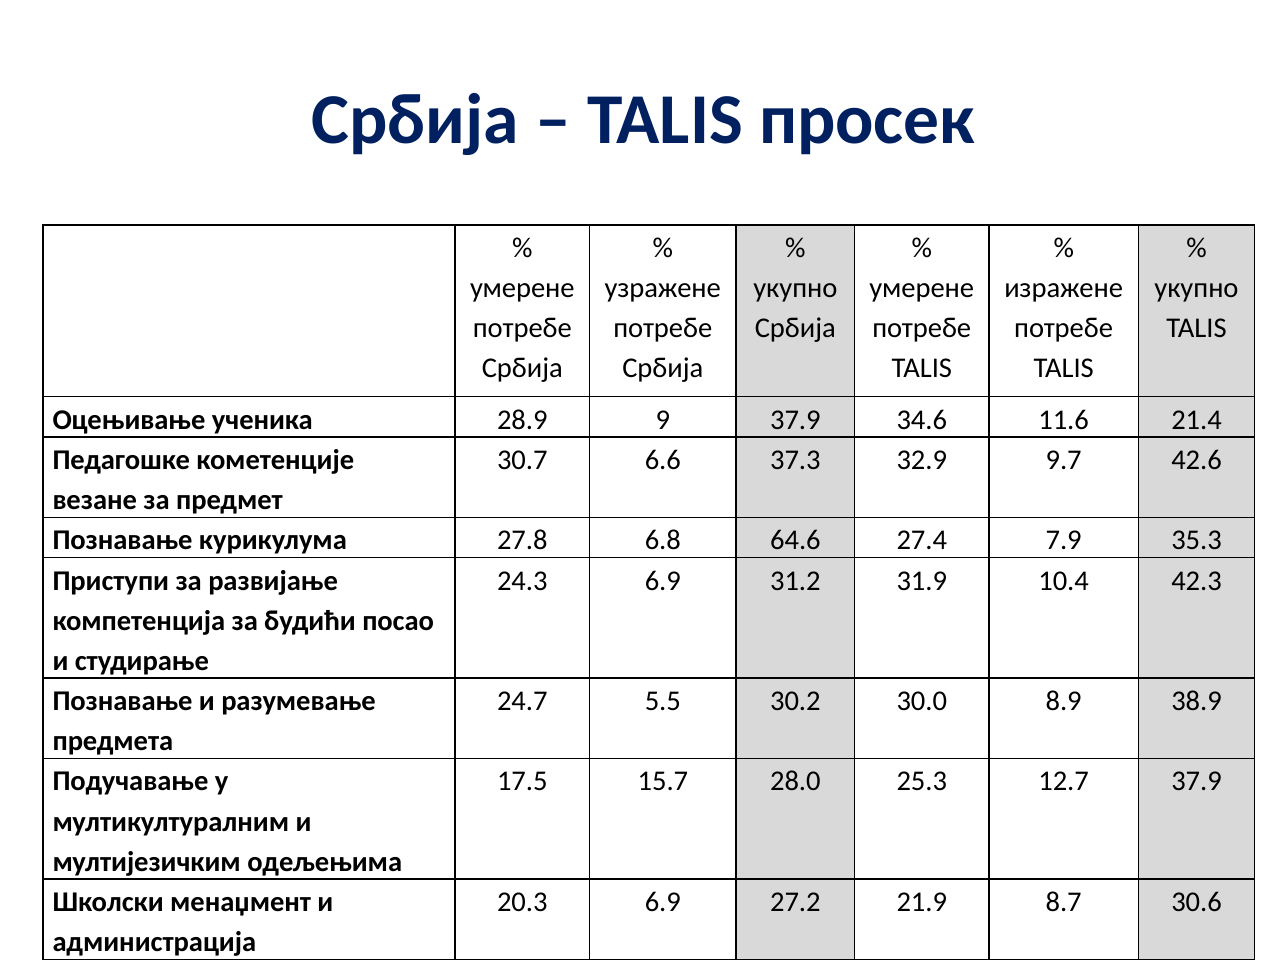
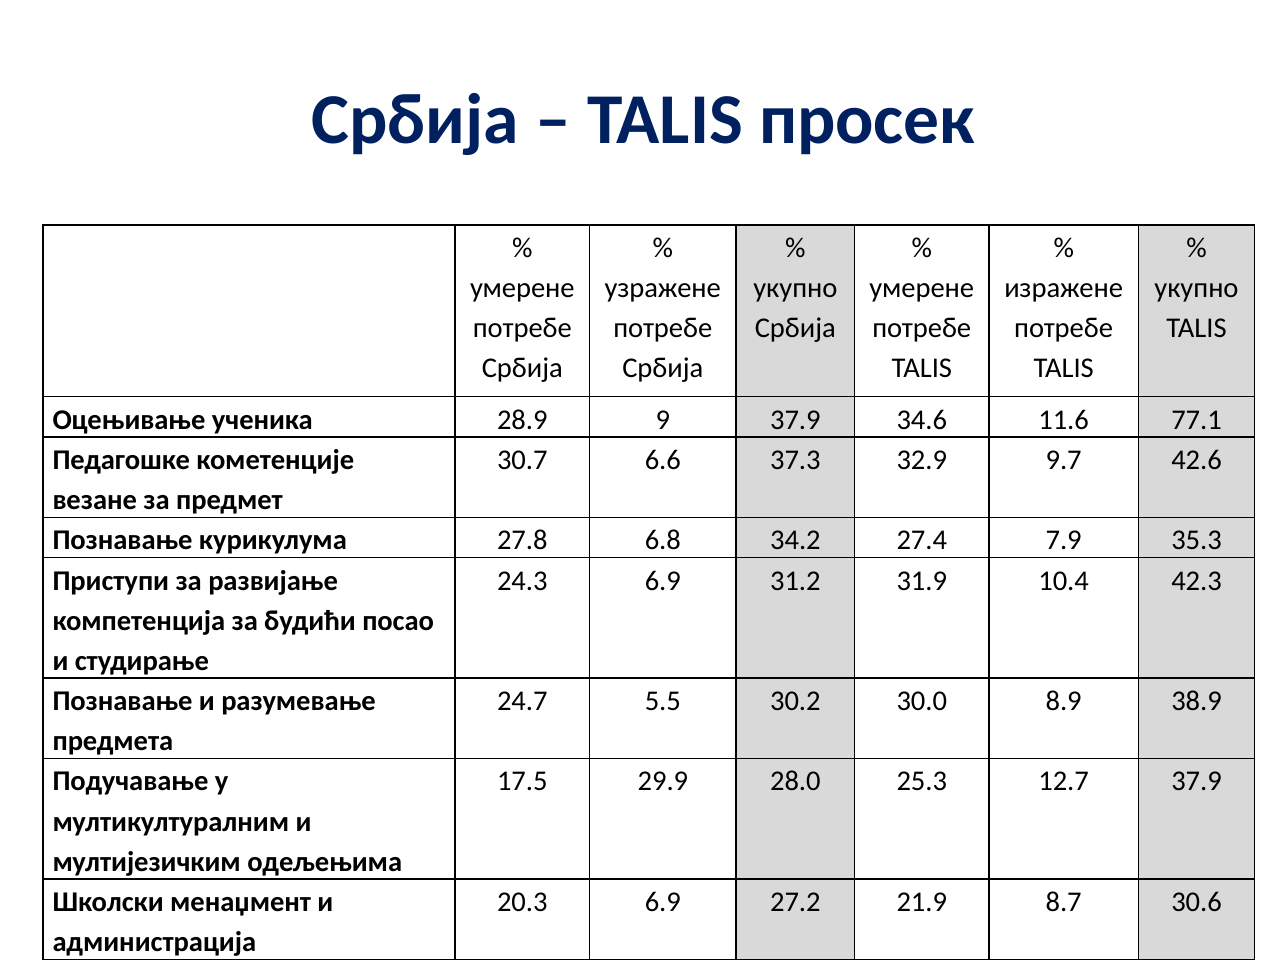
21.4: 21.4 -> 77.1
64.6: 64.6 -> 34.2
15.7: 15.7 -> 29.9
